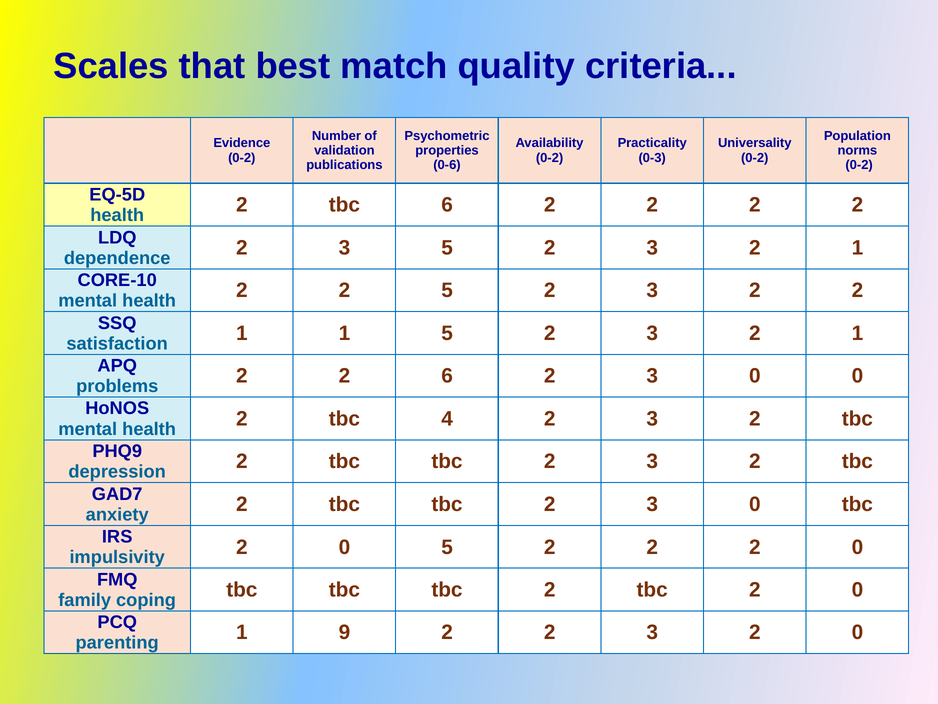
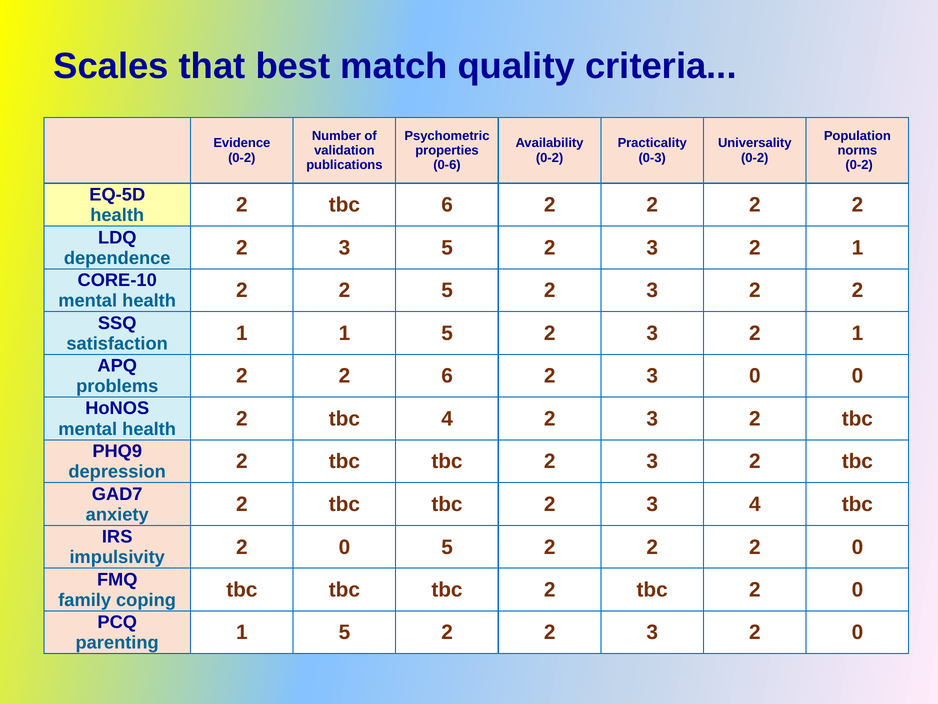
tbc 2 3 0: 0 -> 4
parenting 1 9: 9 -> 5
